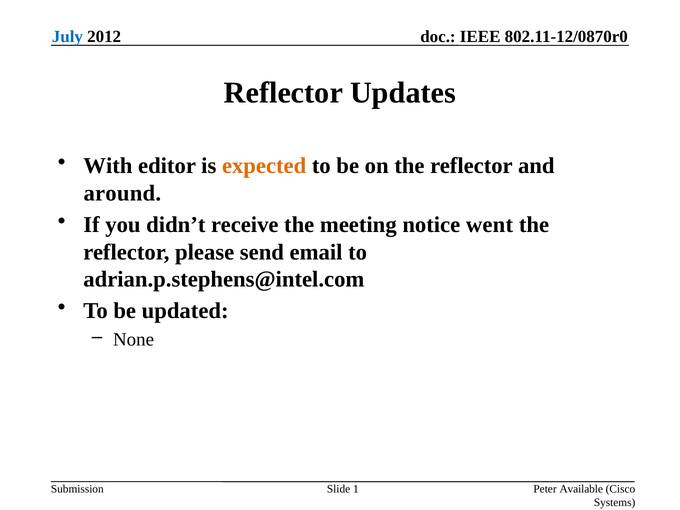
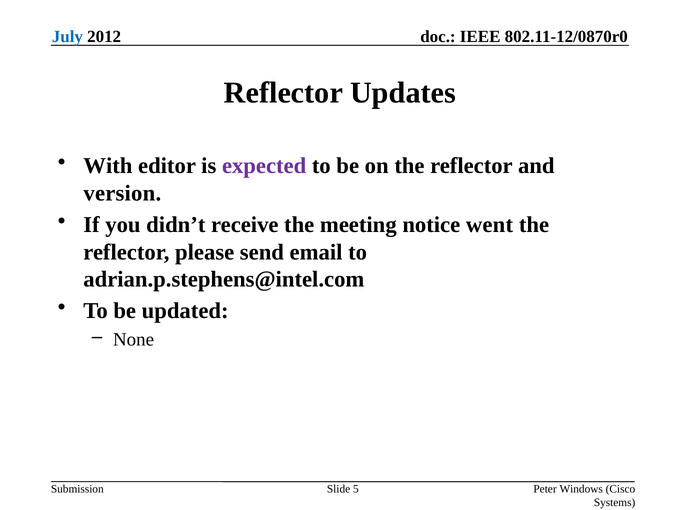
expected colour: orange -> purple
around: around -> version
1: 1 -> 5
Available: Available -> Windows
